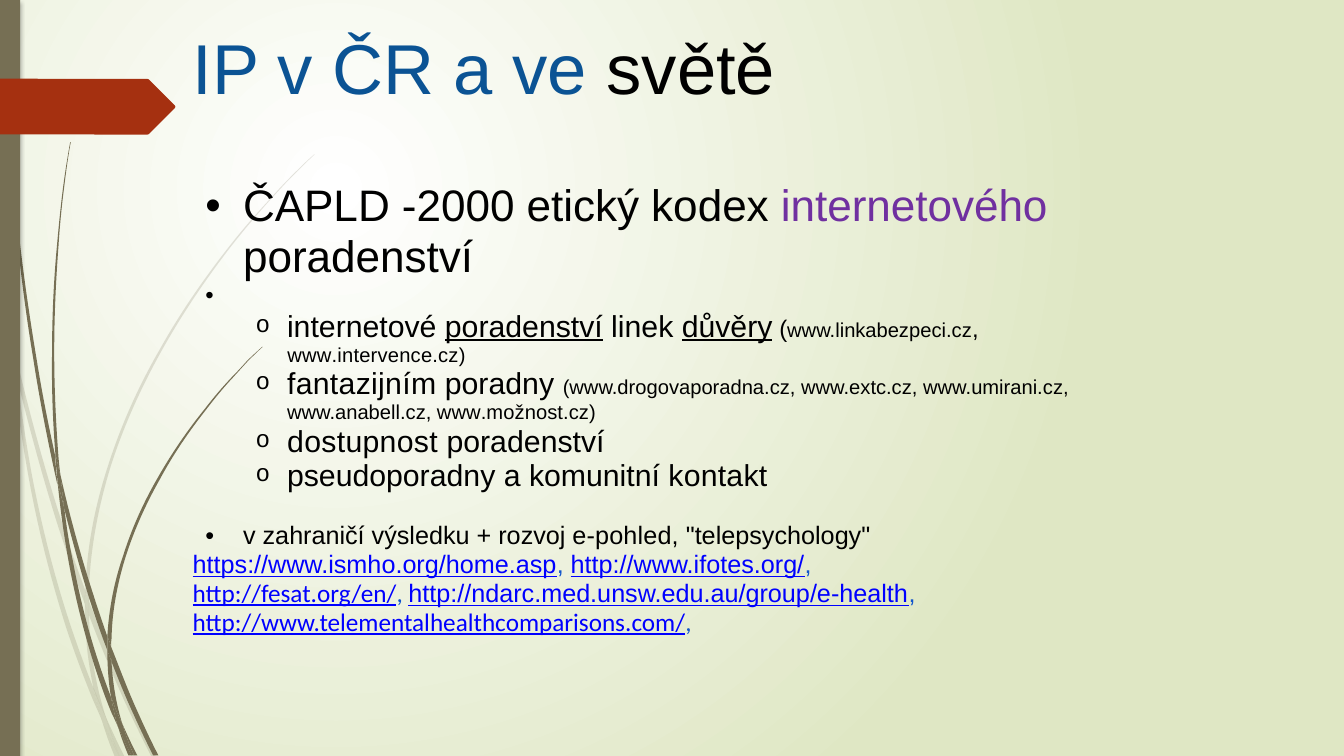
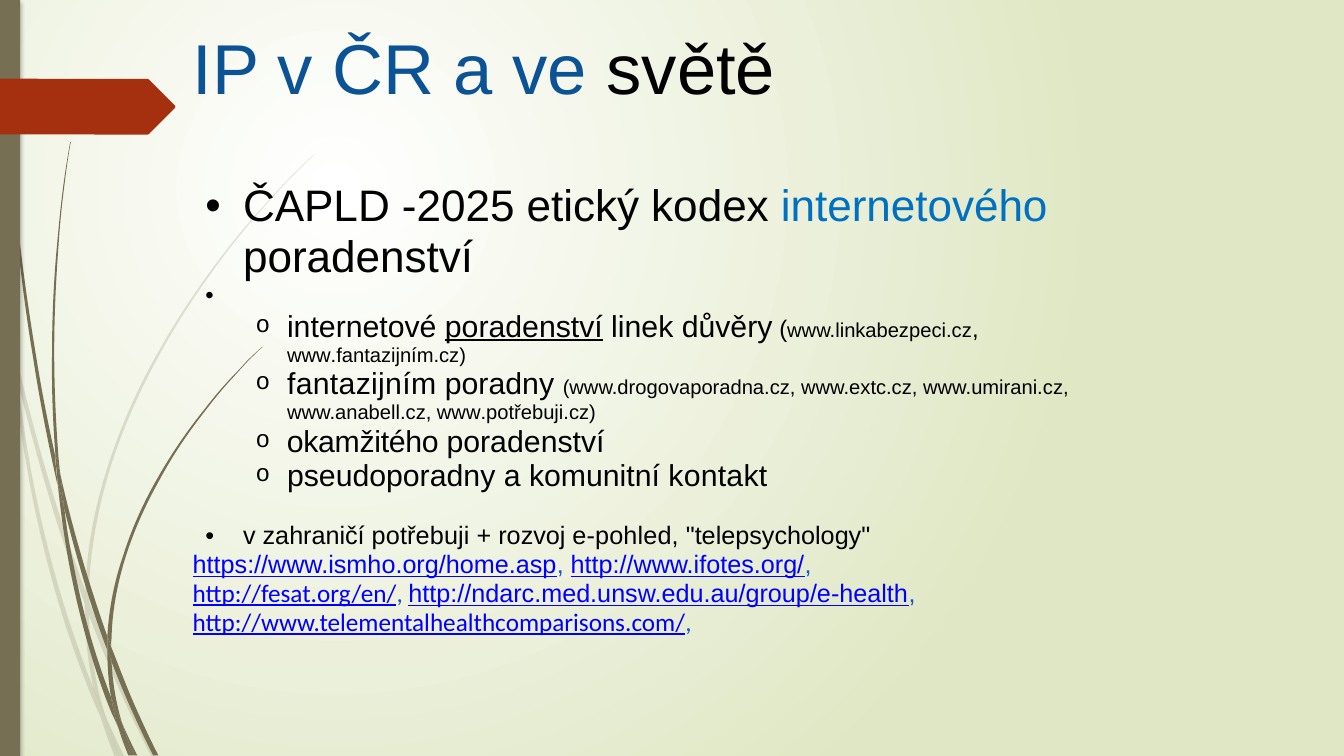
-2000: -2000 -> -2025
internetového colour: purple -> blue
důvěry underline: present -> none
www.intervence.cz: www.intervence.cz -> www.fantazijním.cz
www.možnost.cz: www.možnost.cz -> www.potřebuji.cz
dostupnost: dostupnost -> okamžitého
výsledku: výsledku -> potřebuji
